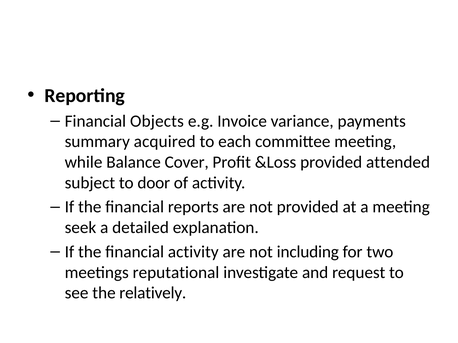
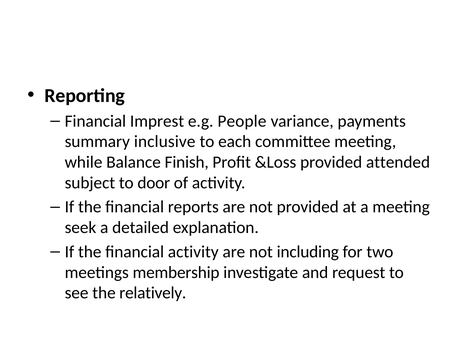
Objects: Objects -> Imprest
Invoice: Invoice -> People
acquired: acquired -> inclusive
Cover: Cover -> Finish
reputational: reputational -> membership
